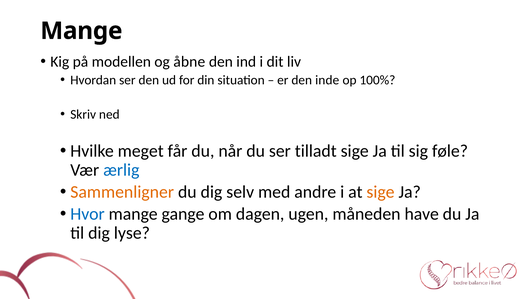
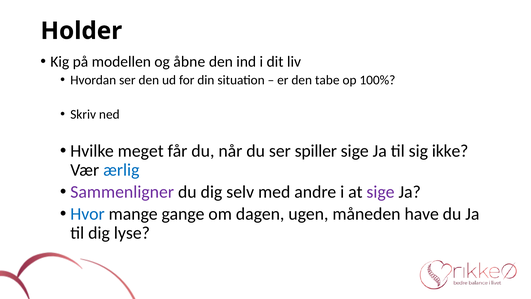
Mange at (81, 31): Mange -> Holder
inde: inde -> tabe
tilladt: tilladt -> spiller
føle: føle -> ikke
Sammenligner colour: orange -> purple
sige at (381, 192) colour: orange -> purple
